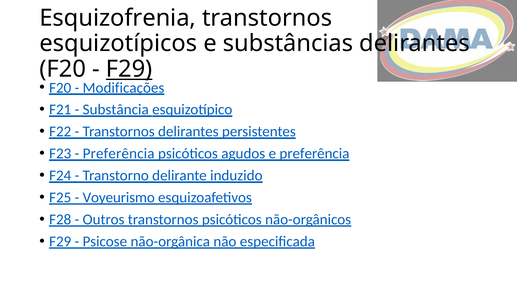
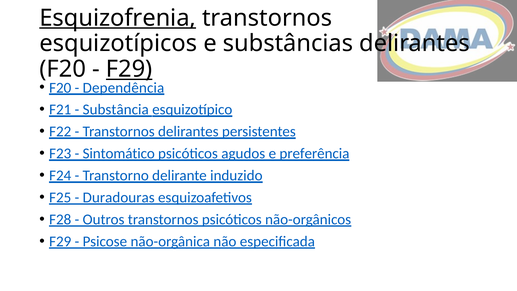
Esquizofrenia underline: none -> present
Modificações: Modificações -> Dependência
Preferência at (119, 154): Preferência -> Sintomático
Voyeurismo: Voyeurismo -> Duradouras
